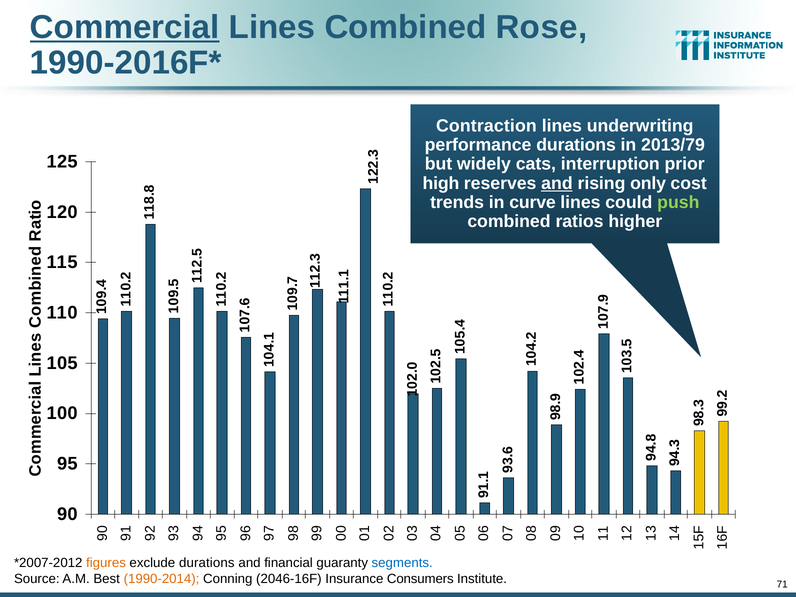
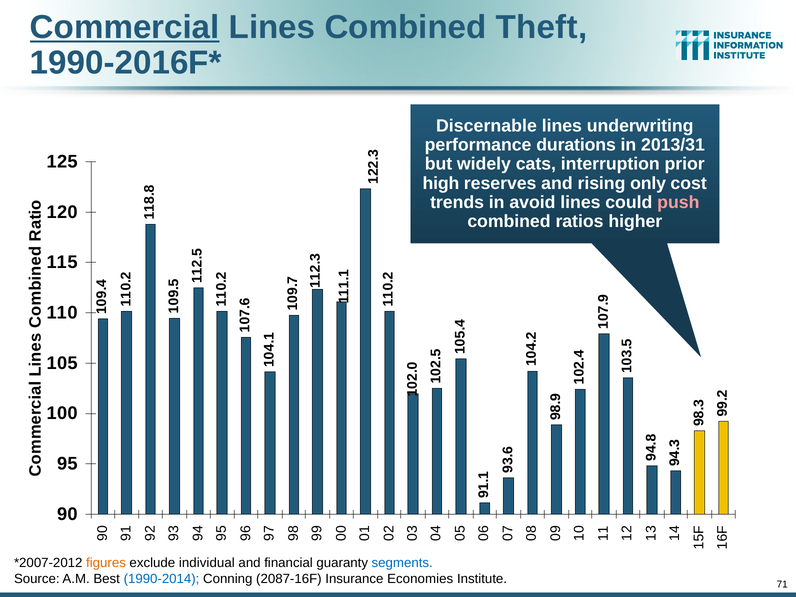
Rose: Rose -> Theft
Contraction: Contraction -> Discernable
2013/79: 2013/79 -> 2013/31
and at (557, 183) underline: present -> none
curve: curve -> avoid
push colour: light green -> pink
exclude durations: durations -> individual
1990-2014 colour: orange -> blue
2046-16F: 2046-16F -> 2087-16F
Consumers: Consumers -> Economies
